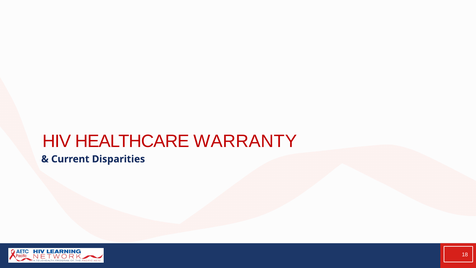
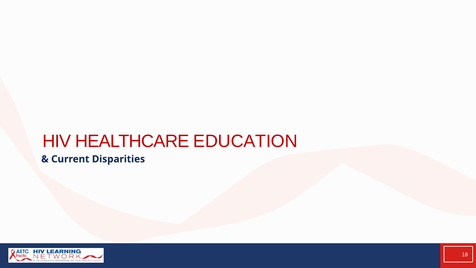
WARRANTY: WARRANTY -> EDUCATION
